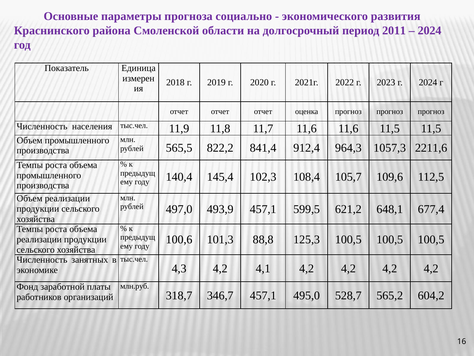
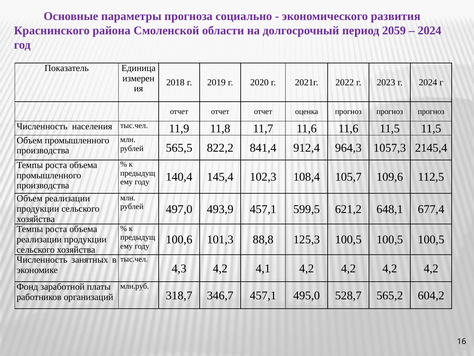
2011: 2011 -> 2059
2211,6: 2211,6 -> 2145,4
